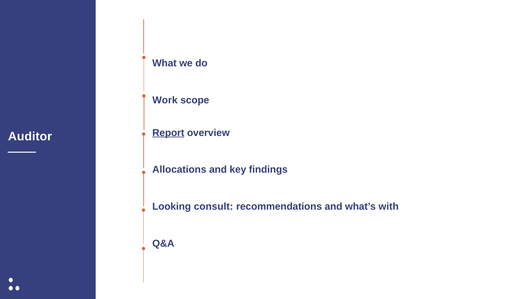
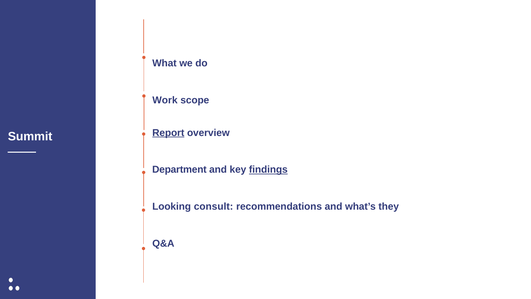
Auditor: Auditor -> Summit
Allocations: Allocations -> Department
findings underline: none -> present
with: with -> they
